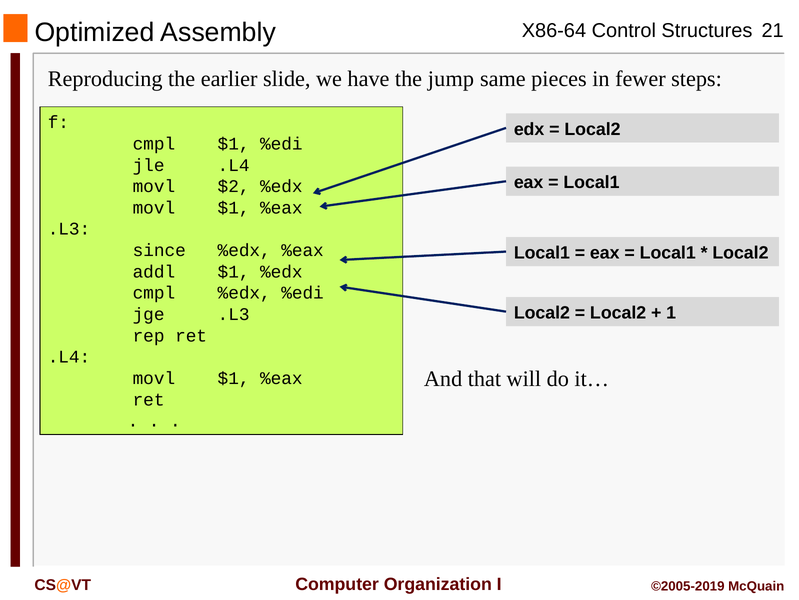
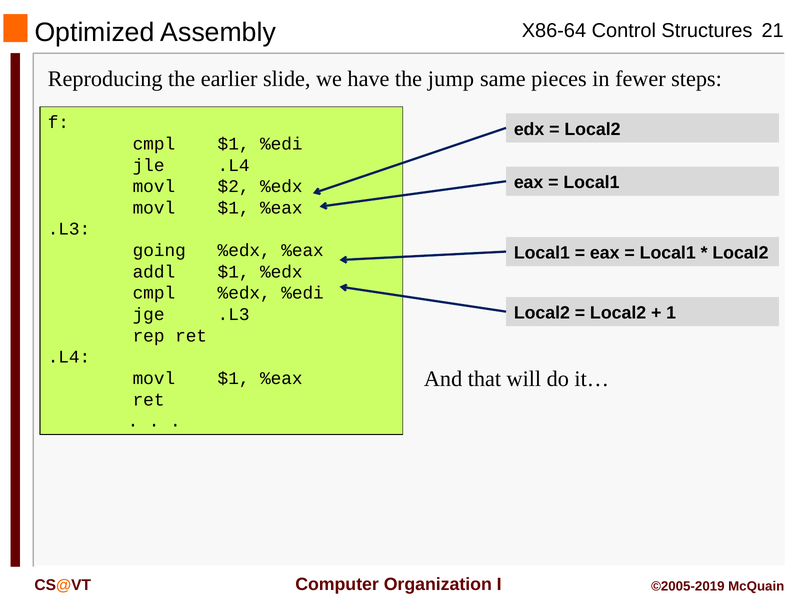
since: since -> going
